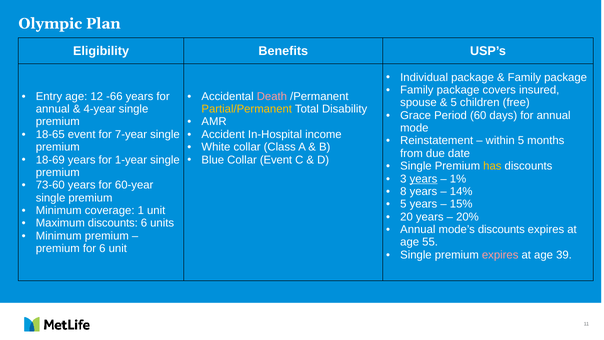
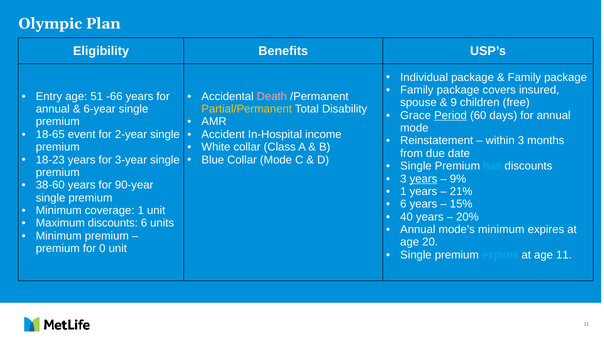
12: 12 -> 51
5 at (454, 103): 5 -> 9
4-year: 4-year -> 6-year
Period underline: none -> present
7-year: 7-year -> 2-year
within 5: 5 -> 3
18-69: 18-69 -> 18-23
1-year: 1-year -> 3-year
Collar Event: Event -> Mode
has colour: yellow -> light blue
1%: 1% -> 9%
73-60: 73-60 -> 38-60
60-year: 60-year -> 90-year
8 at (403, 191): 8 -> 1
14%: 14% -> 21%
5 at (403, 204): 5 -> 6
20: 20 -> 40
mode’s discounts: discounts -> minimum
55: 55 -> 20
for 6: 6 -> 0
expires at (500, 255) colour: pink -> light blue
age 39: 39 -> 11
